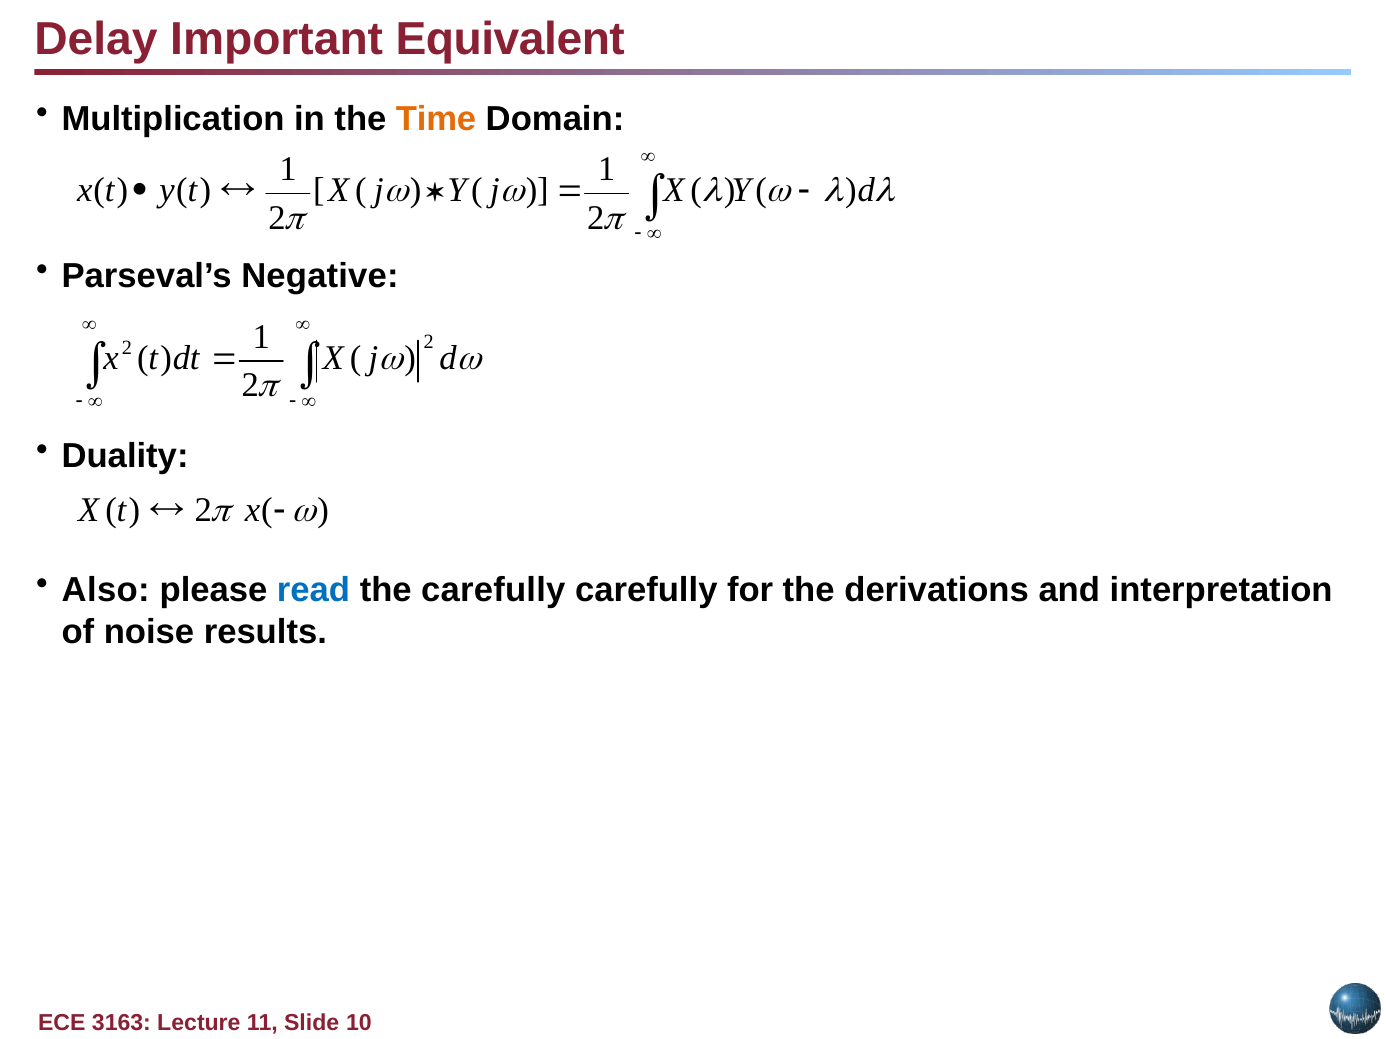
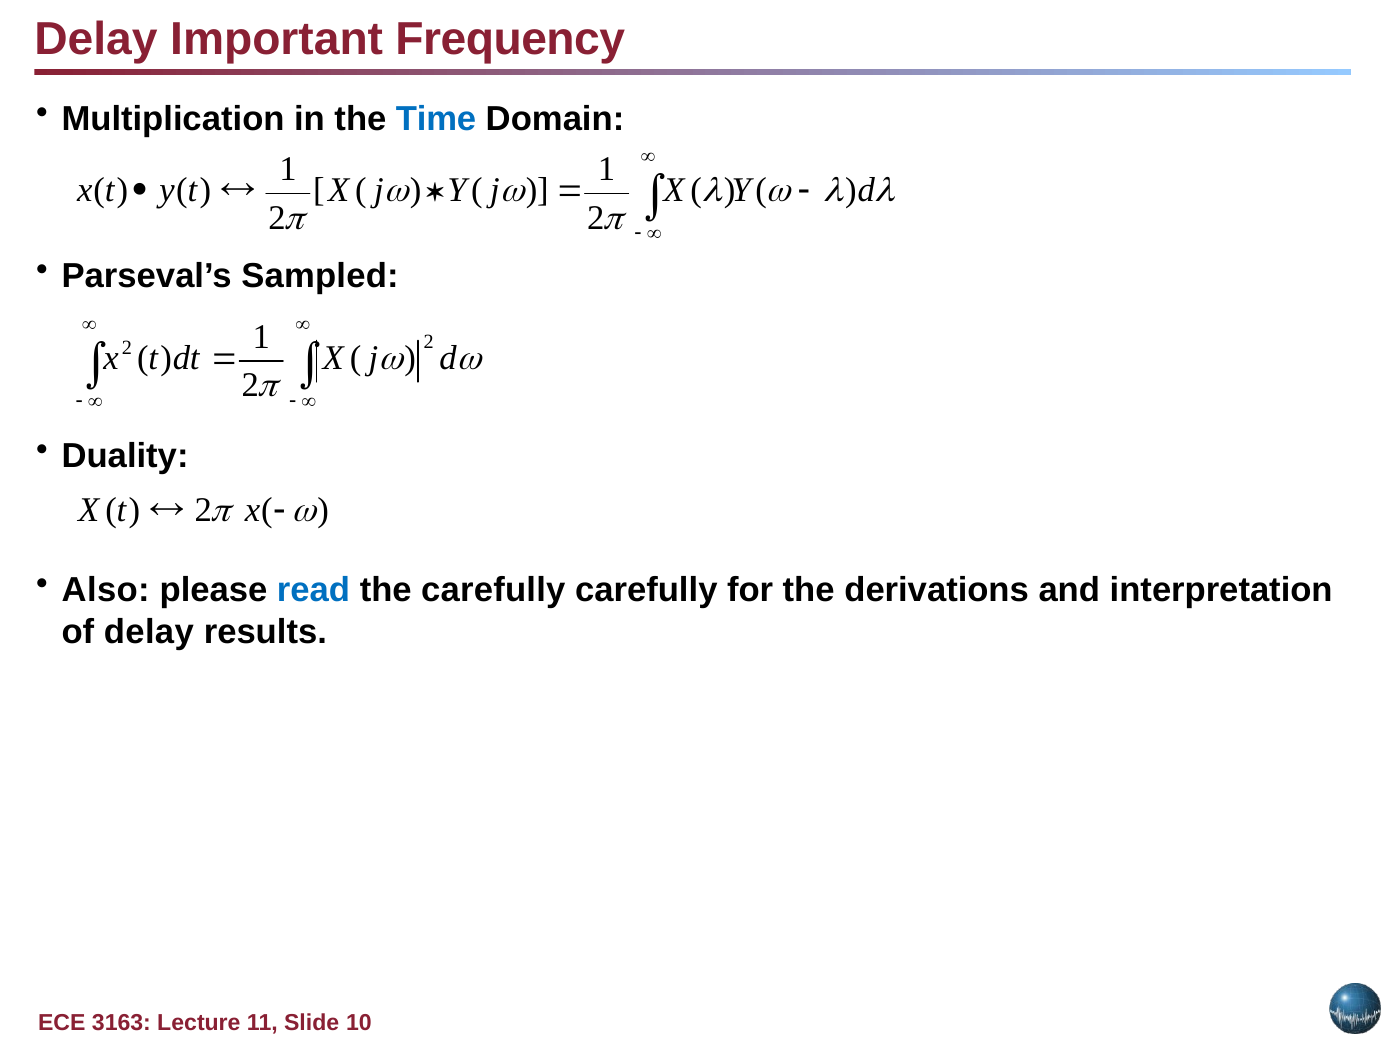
Equivalent: Equivalent -> Frequency
Time colour: orange -> blue
Negative: Negative -> Sampled
of noise: noise -> delay
